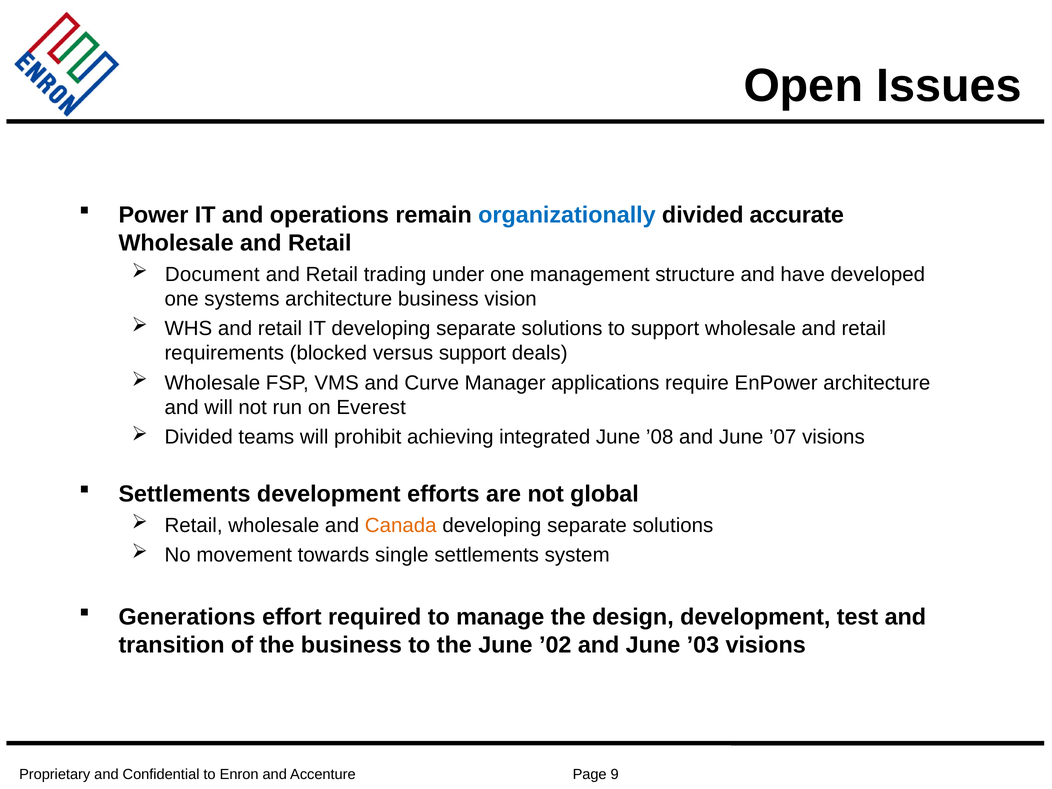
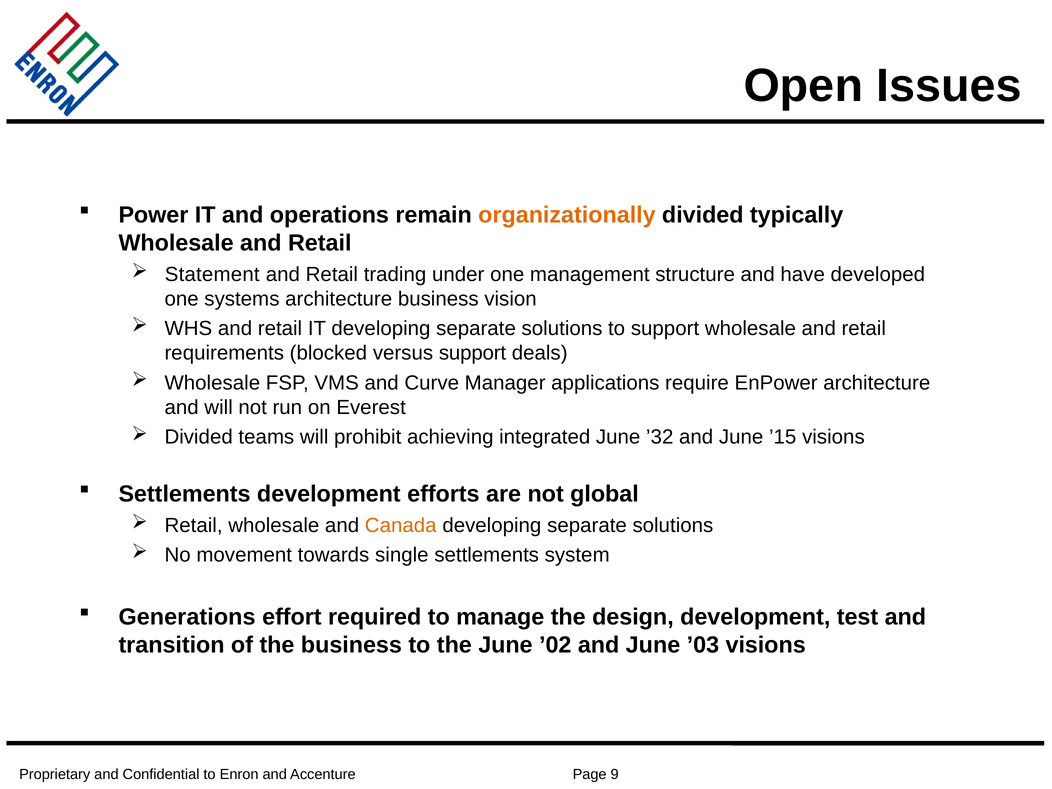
organizationally colour: blue -> orange
accurate: accurate -> typically
Document: Document -> Statement
’08: ’08 -> ’32
’07: ’07 -> ’15
